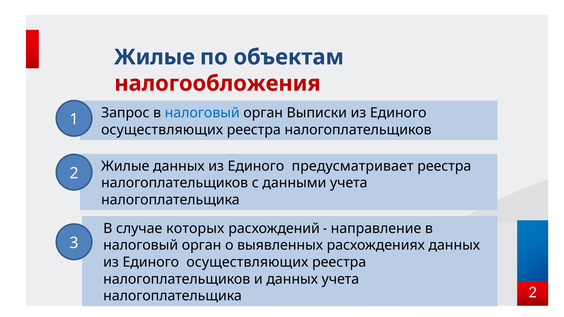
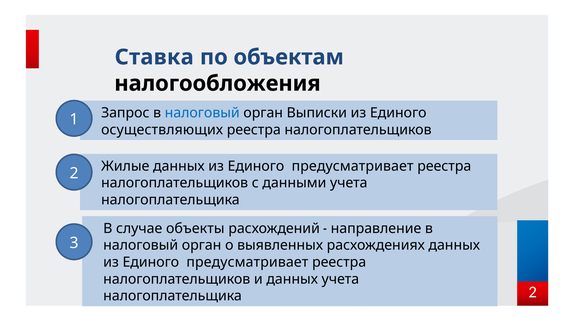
Жилые at (154, 57): Жилые -> Ставка
налогообложения colour: red -> black
которых: которых -> объекты
осуществляющих at (247, 262): осуществляющих -> предусматривает
